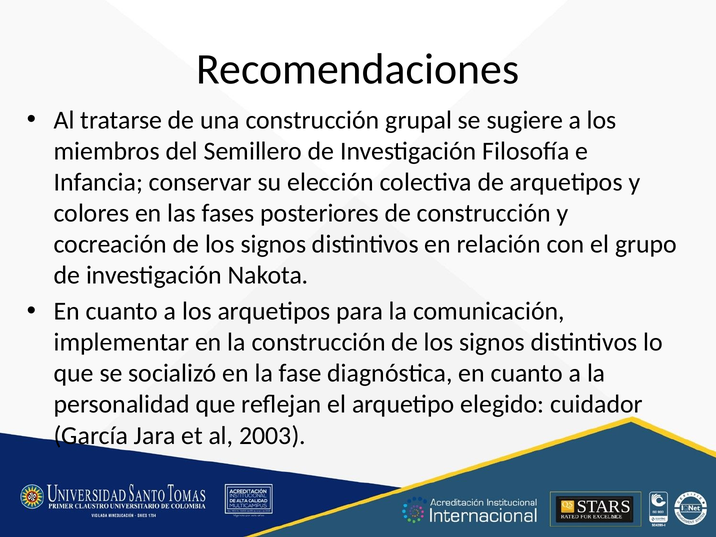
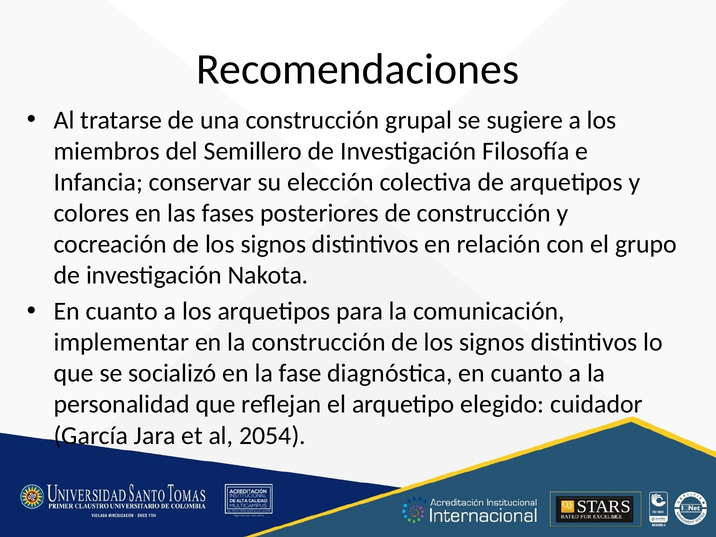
2003: 2003 -> 2054
